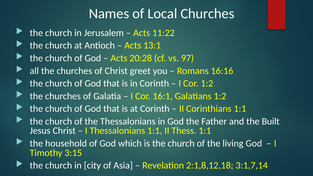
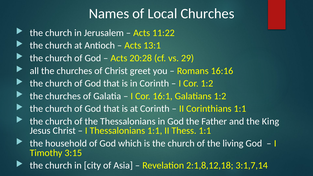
97: 97 -> 29
Built: Built -> King
